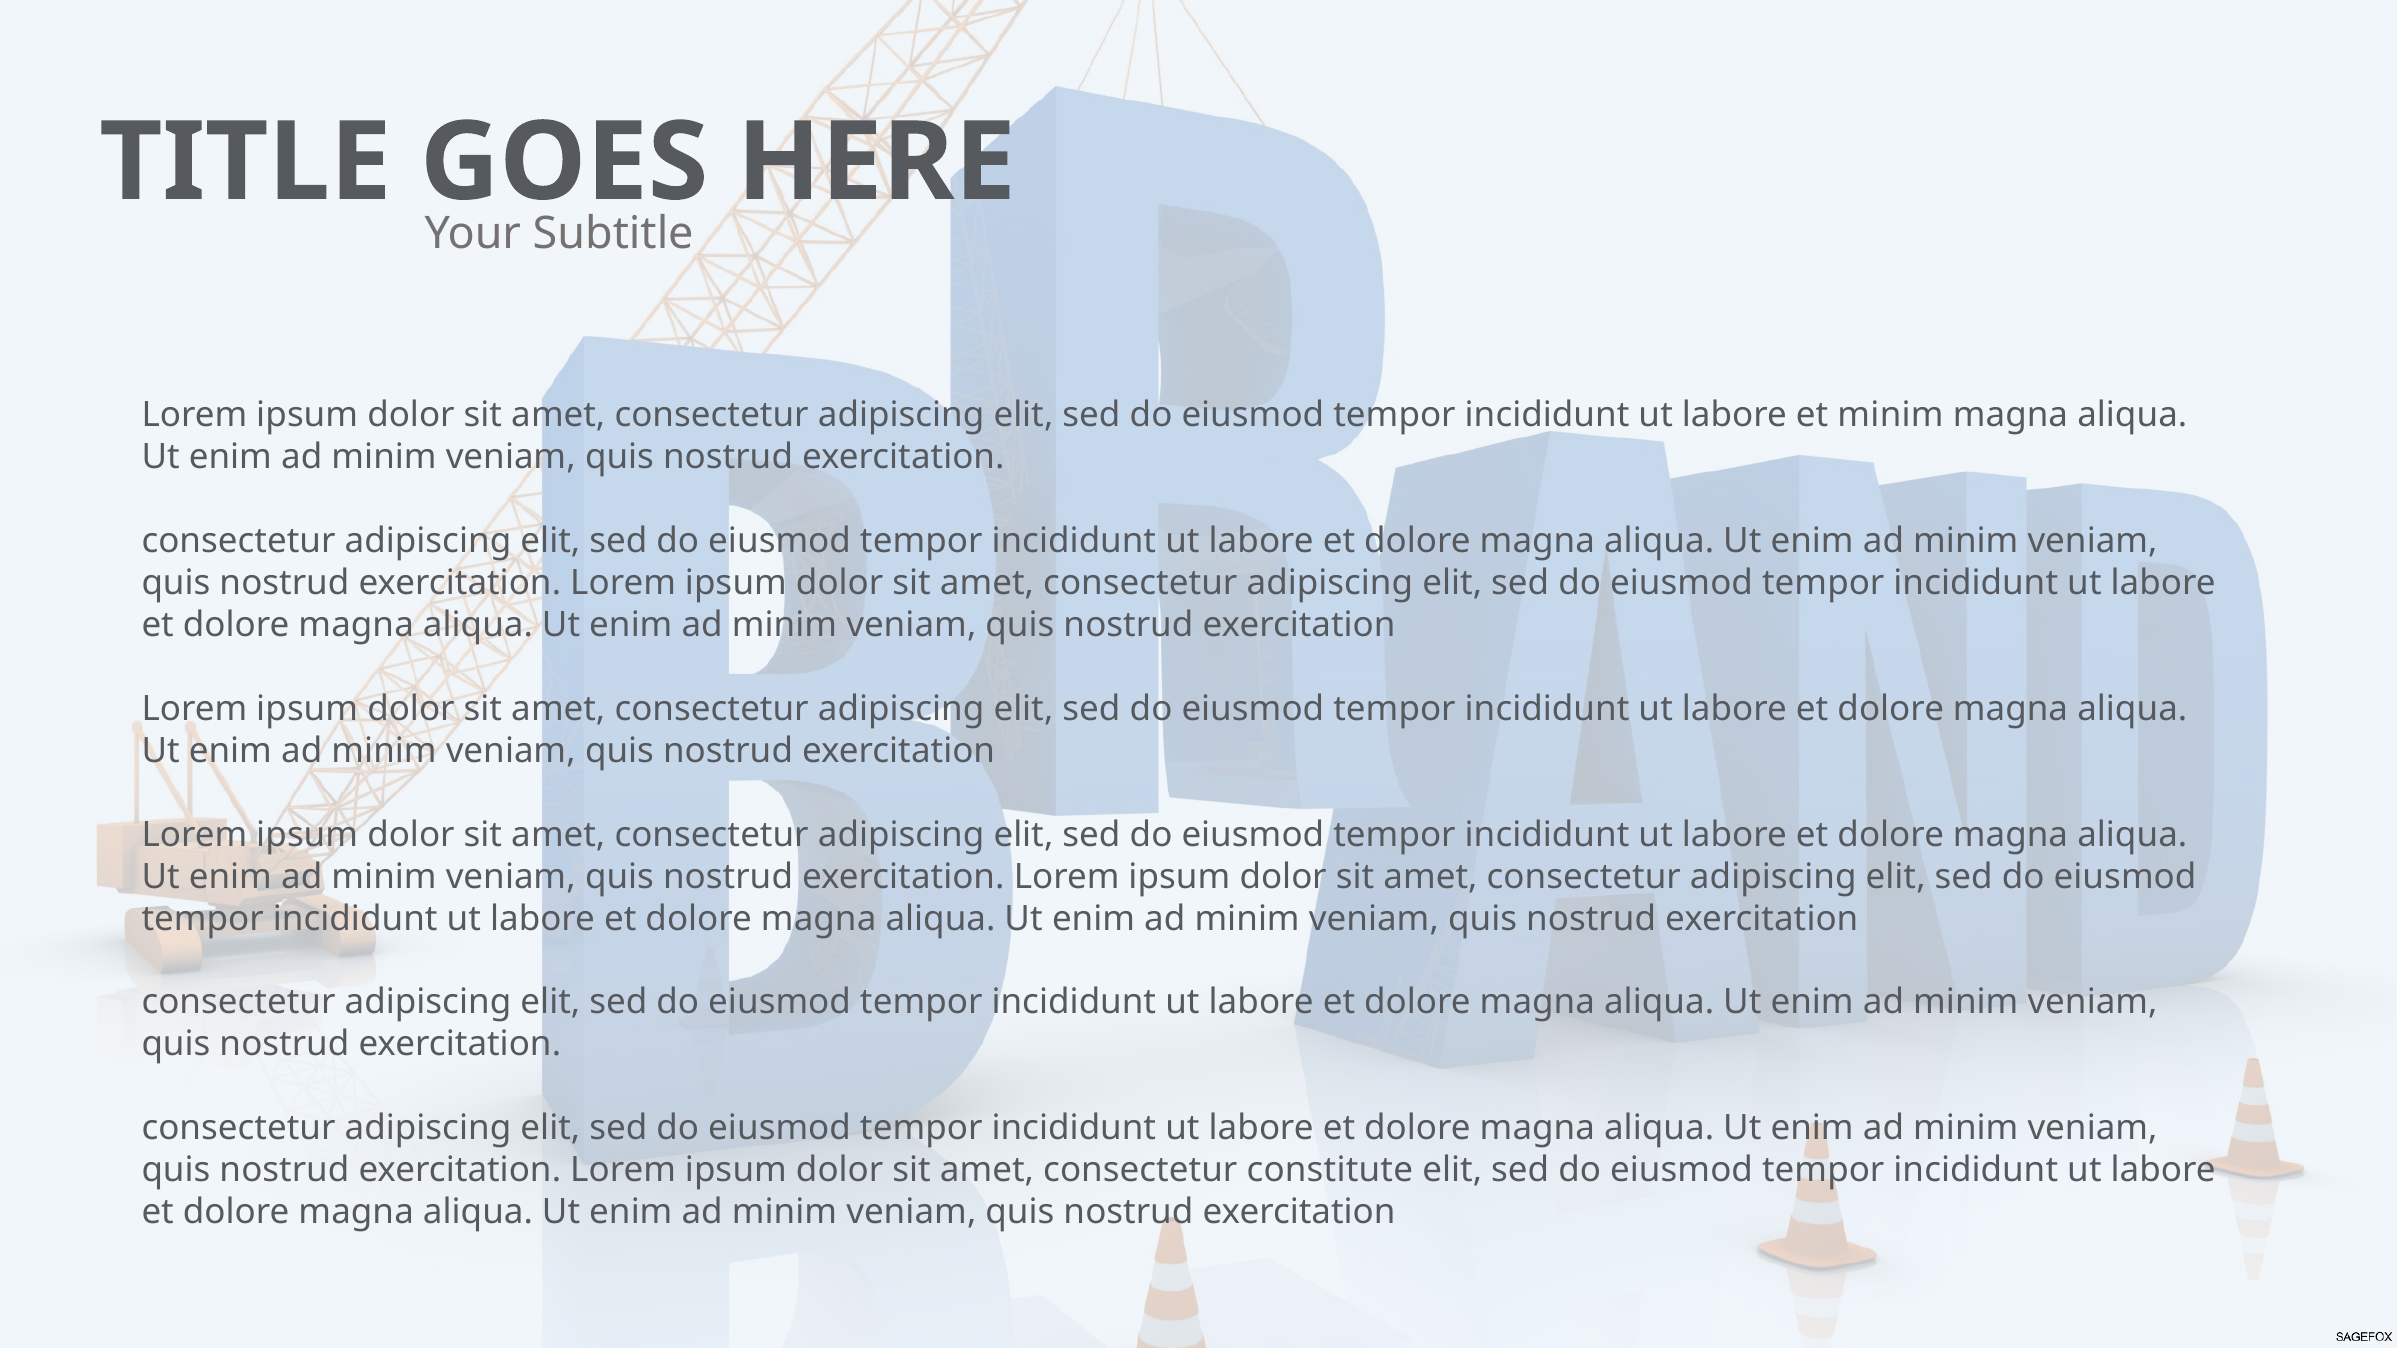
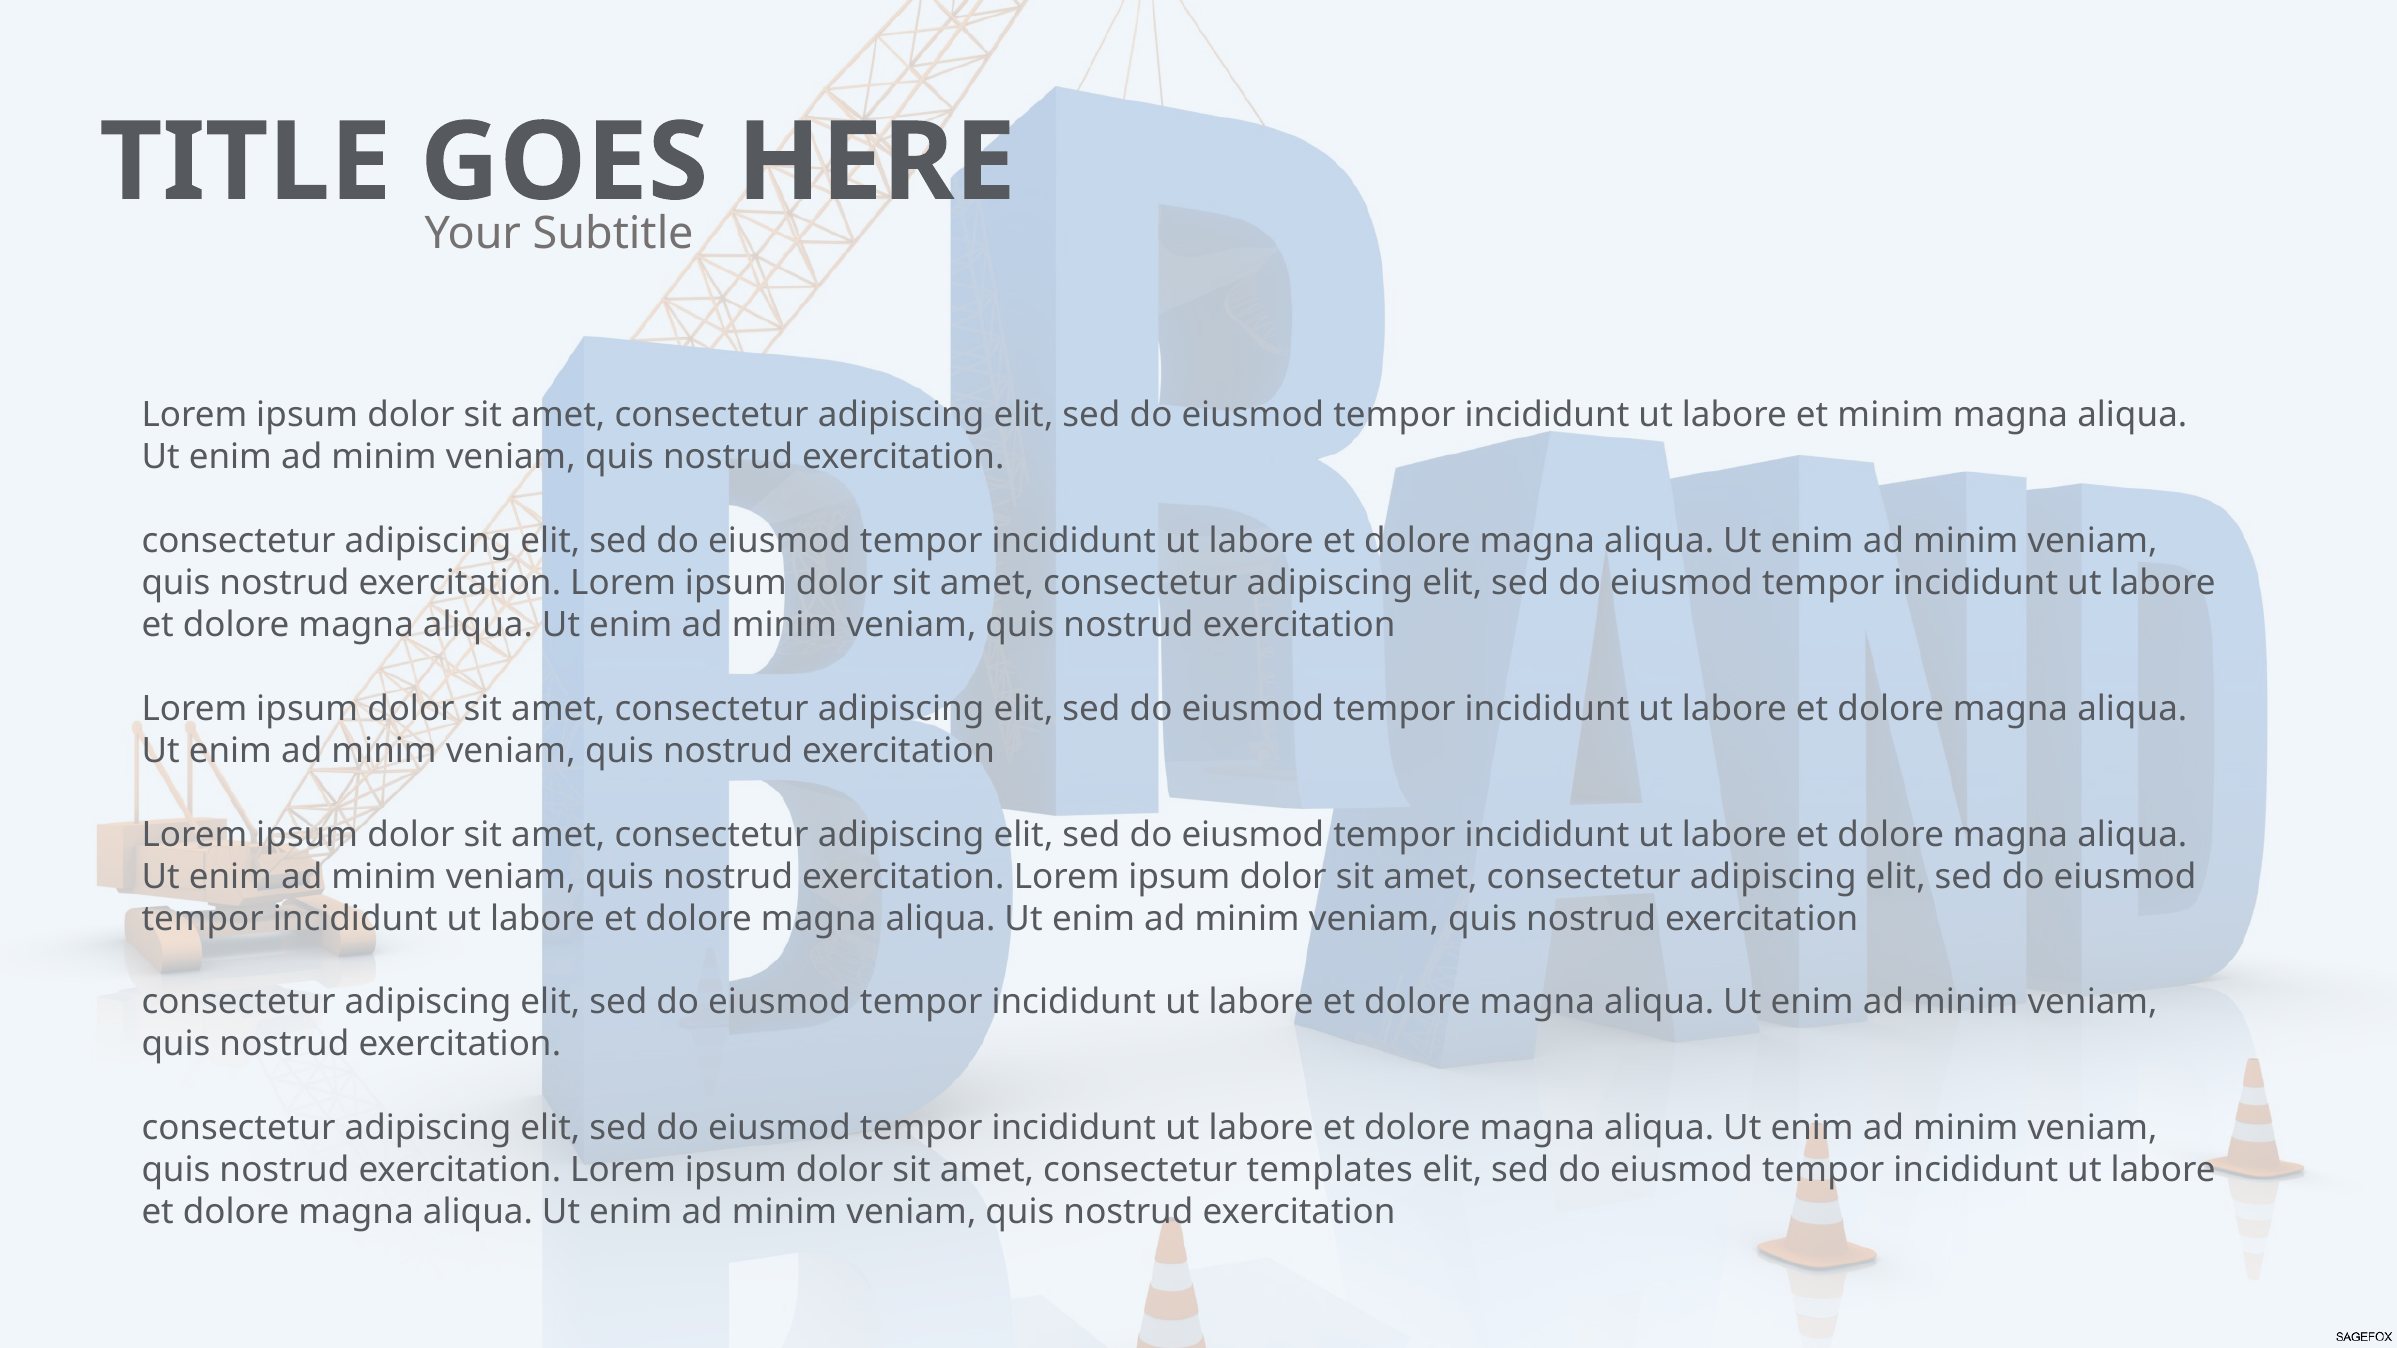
constitute: constitute -> templates
